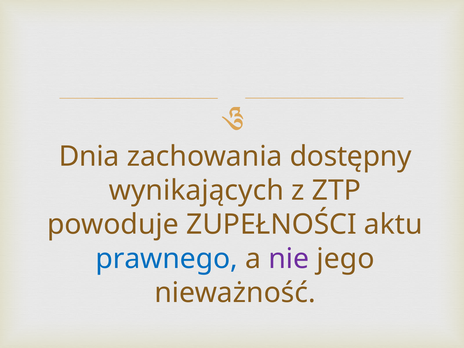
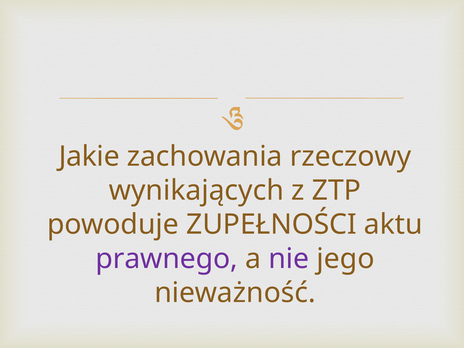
Dnia: Dnia -> Jakie
dostępny: dostępny -> rzeczowy
prawnego colour: blue -> purple
